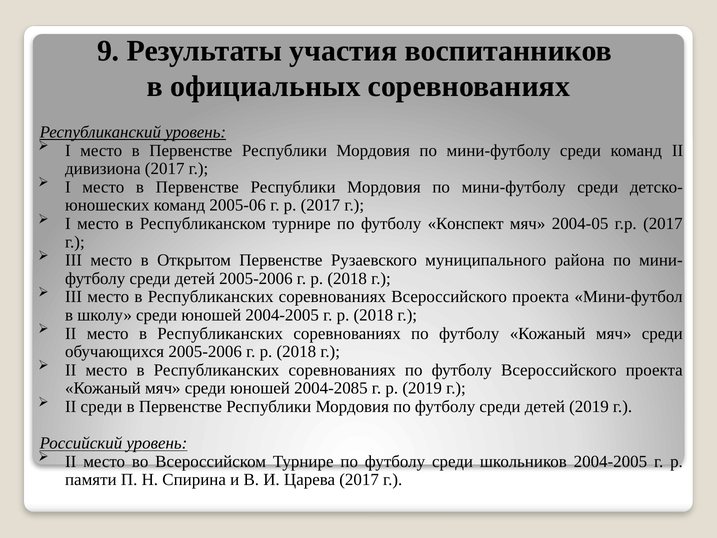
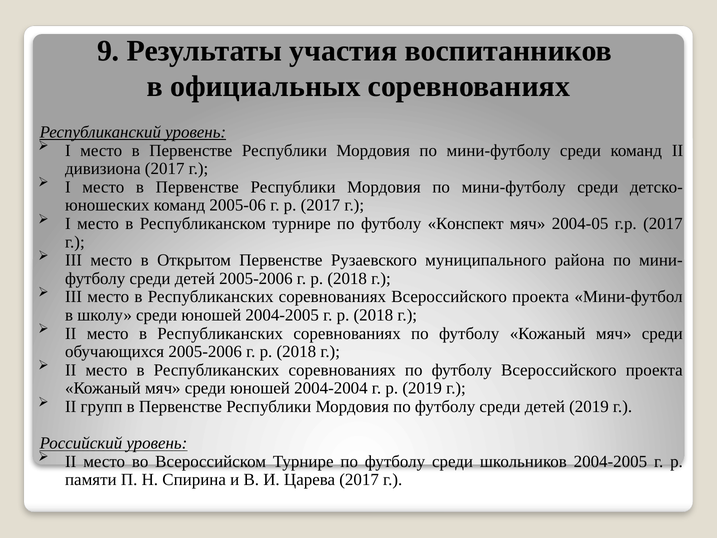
2004-2085: 2004-2085 -> 2004-2004
II среди: среди -> групп
